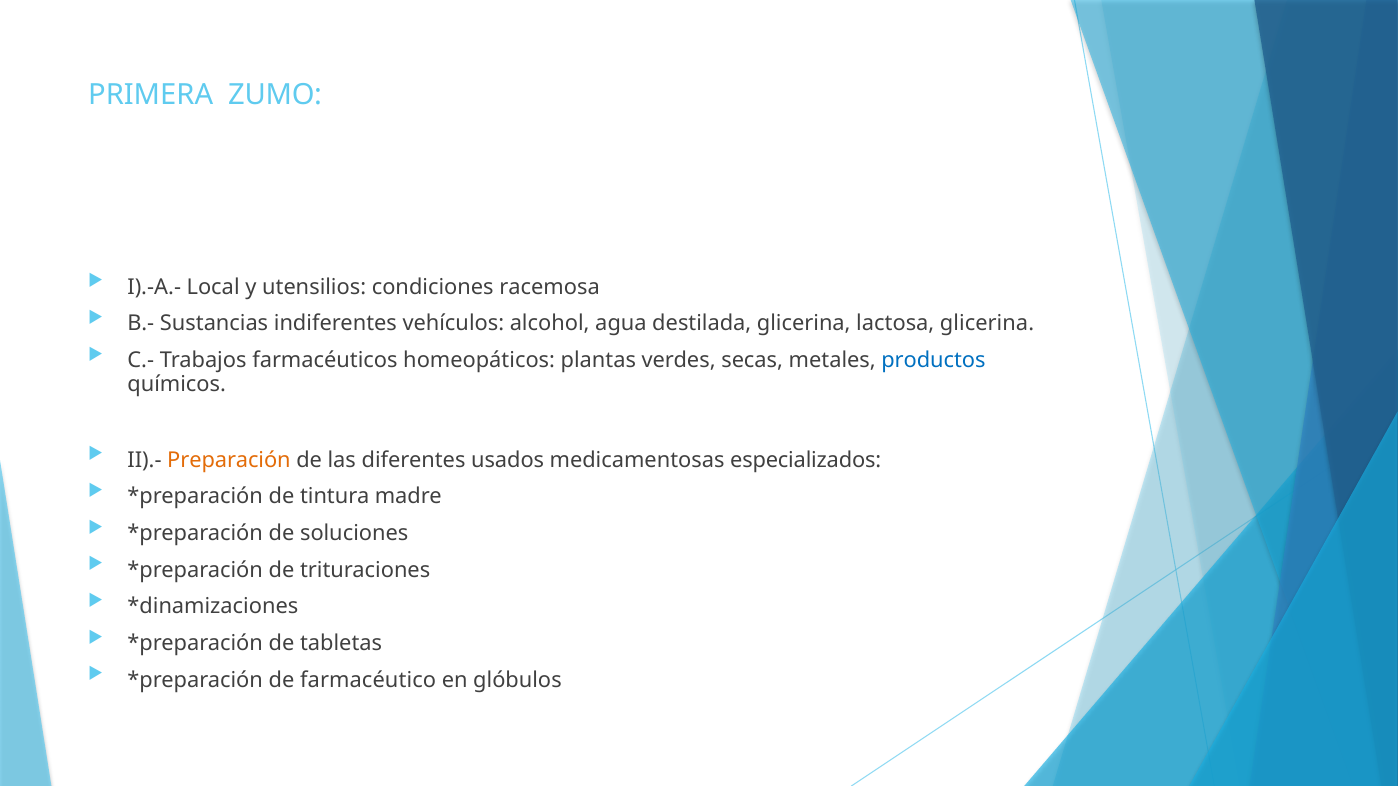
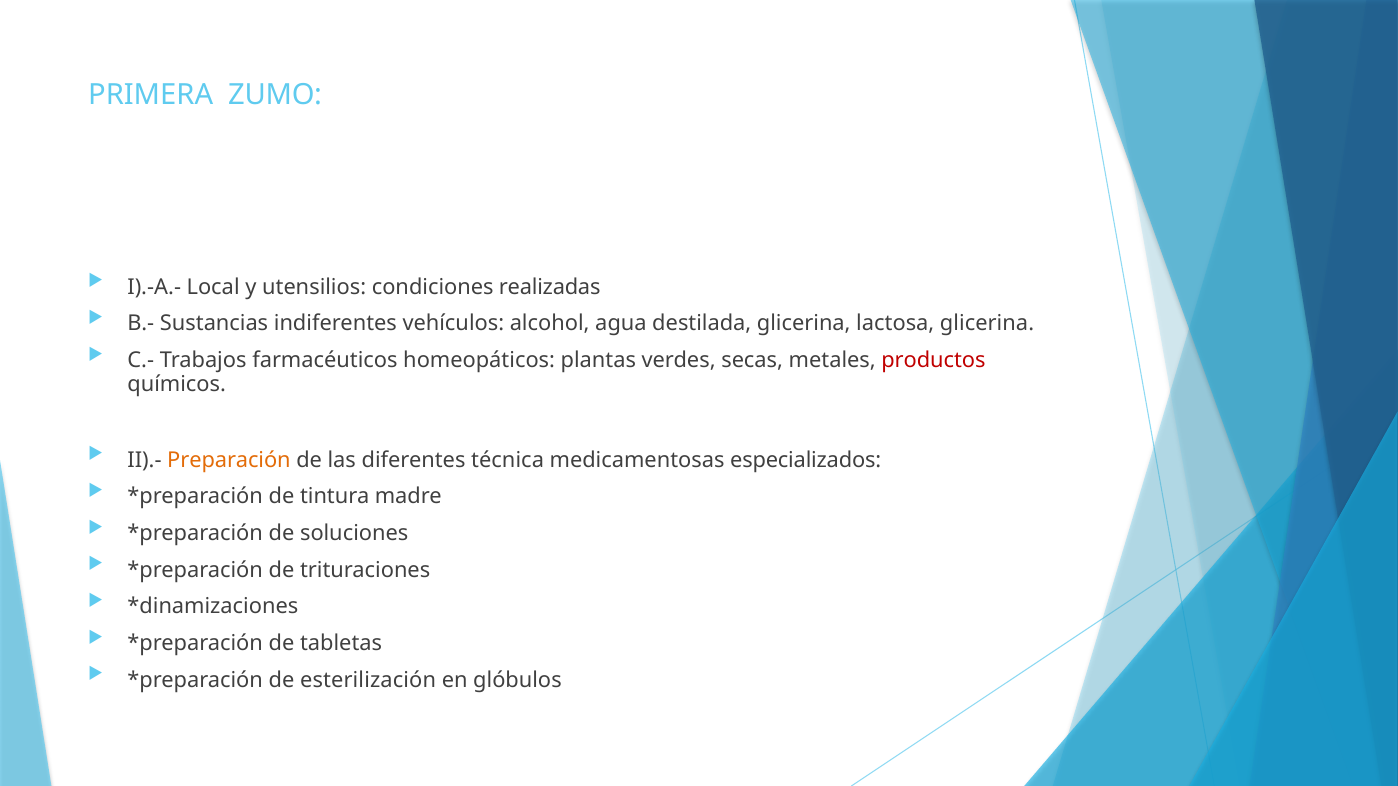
racemosa: racemosa -> realizadas
productos colour: blue -> red
usados: usados -> técnica
farmacéutico: farmacéutico -> esterilización
